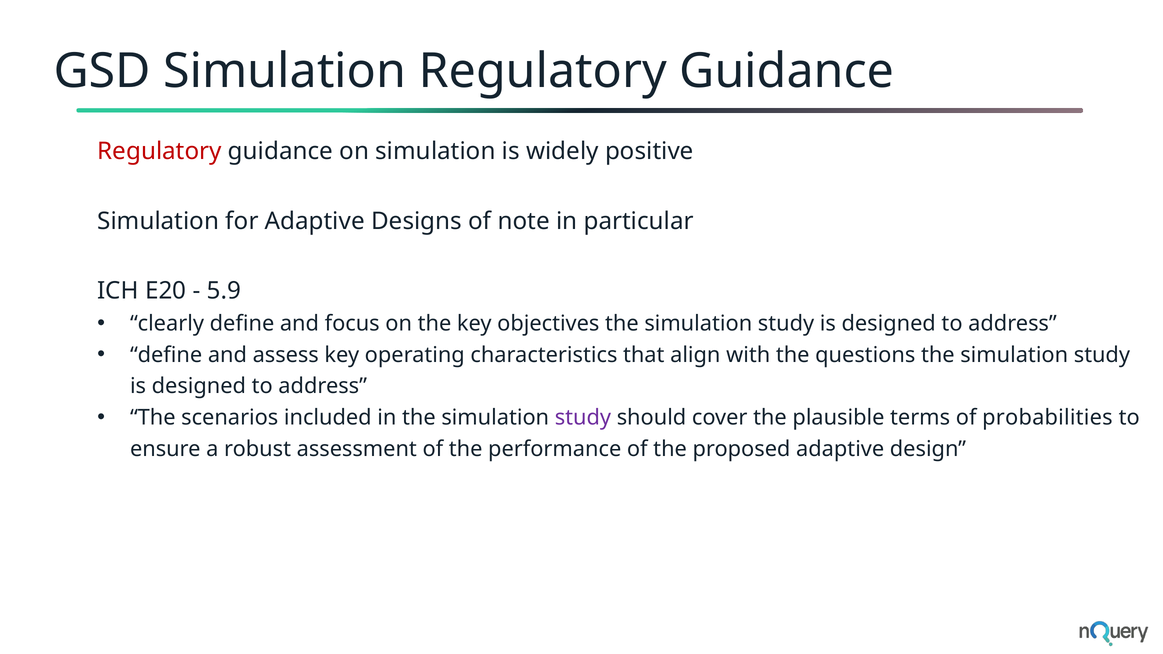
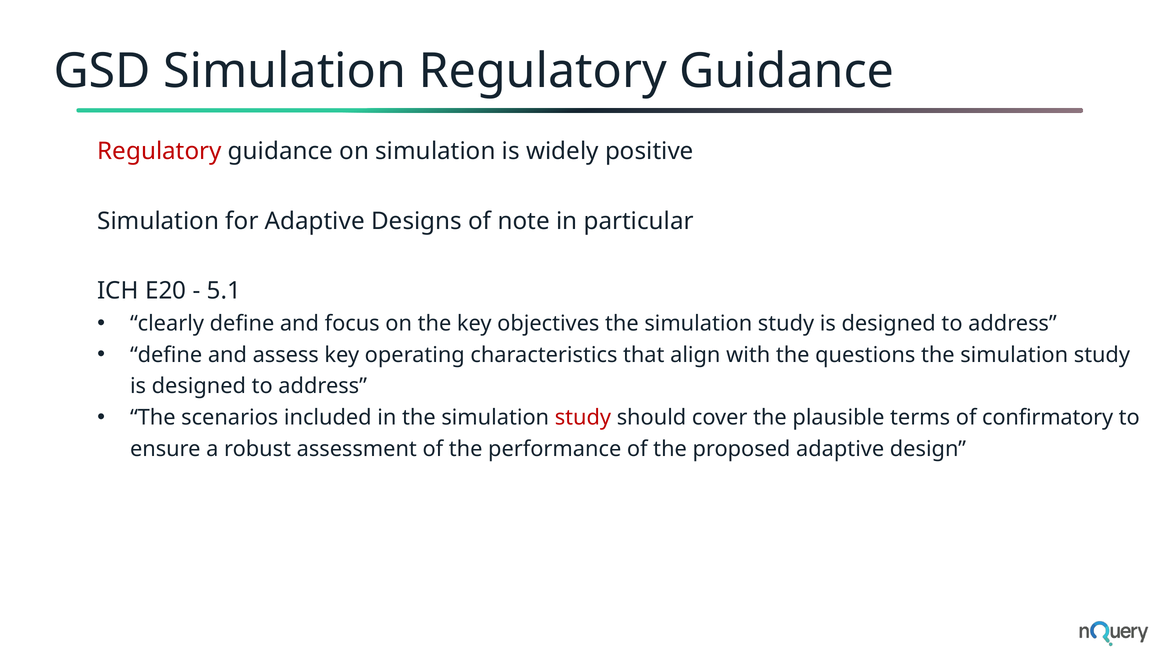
5.9: 5.9 -> 5.1
study at (583, 418) colour: purple -> red
probabilities: probabilities -> confirmatory
